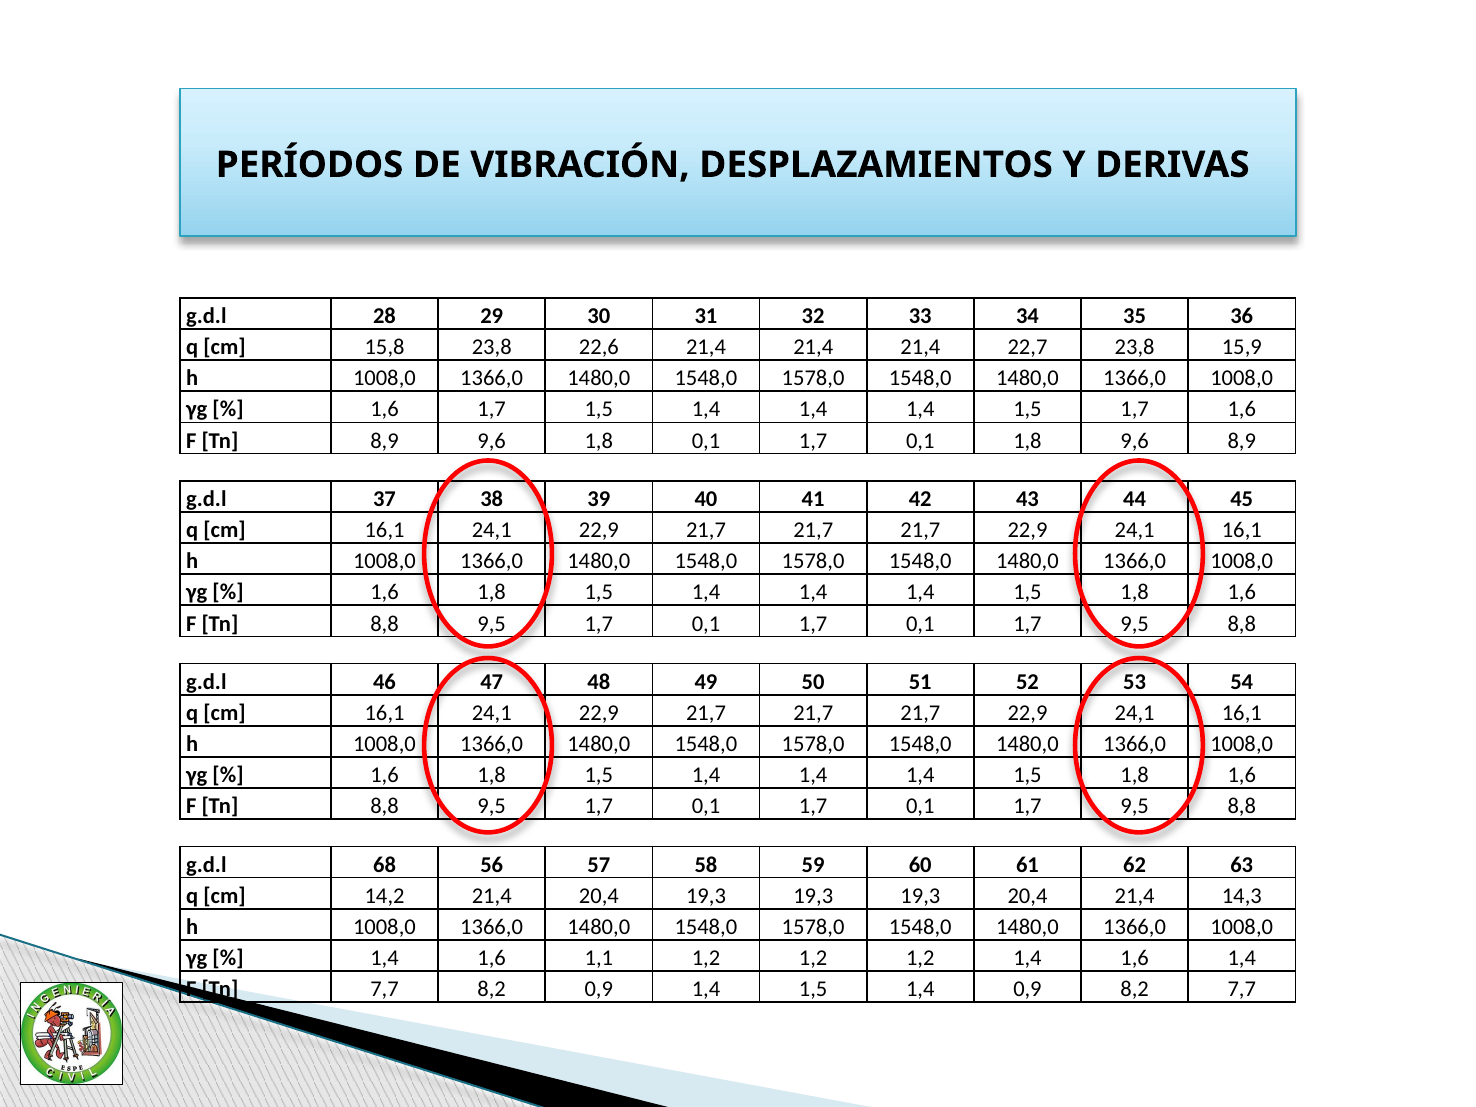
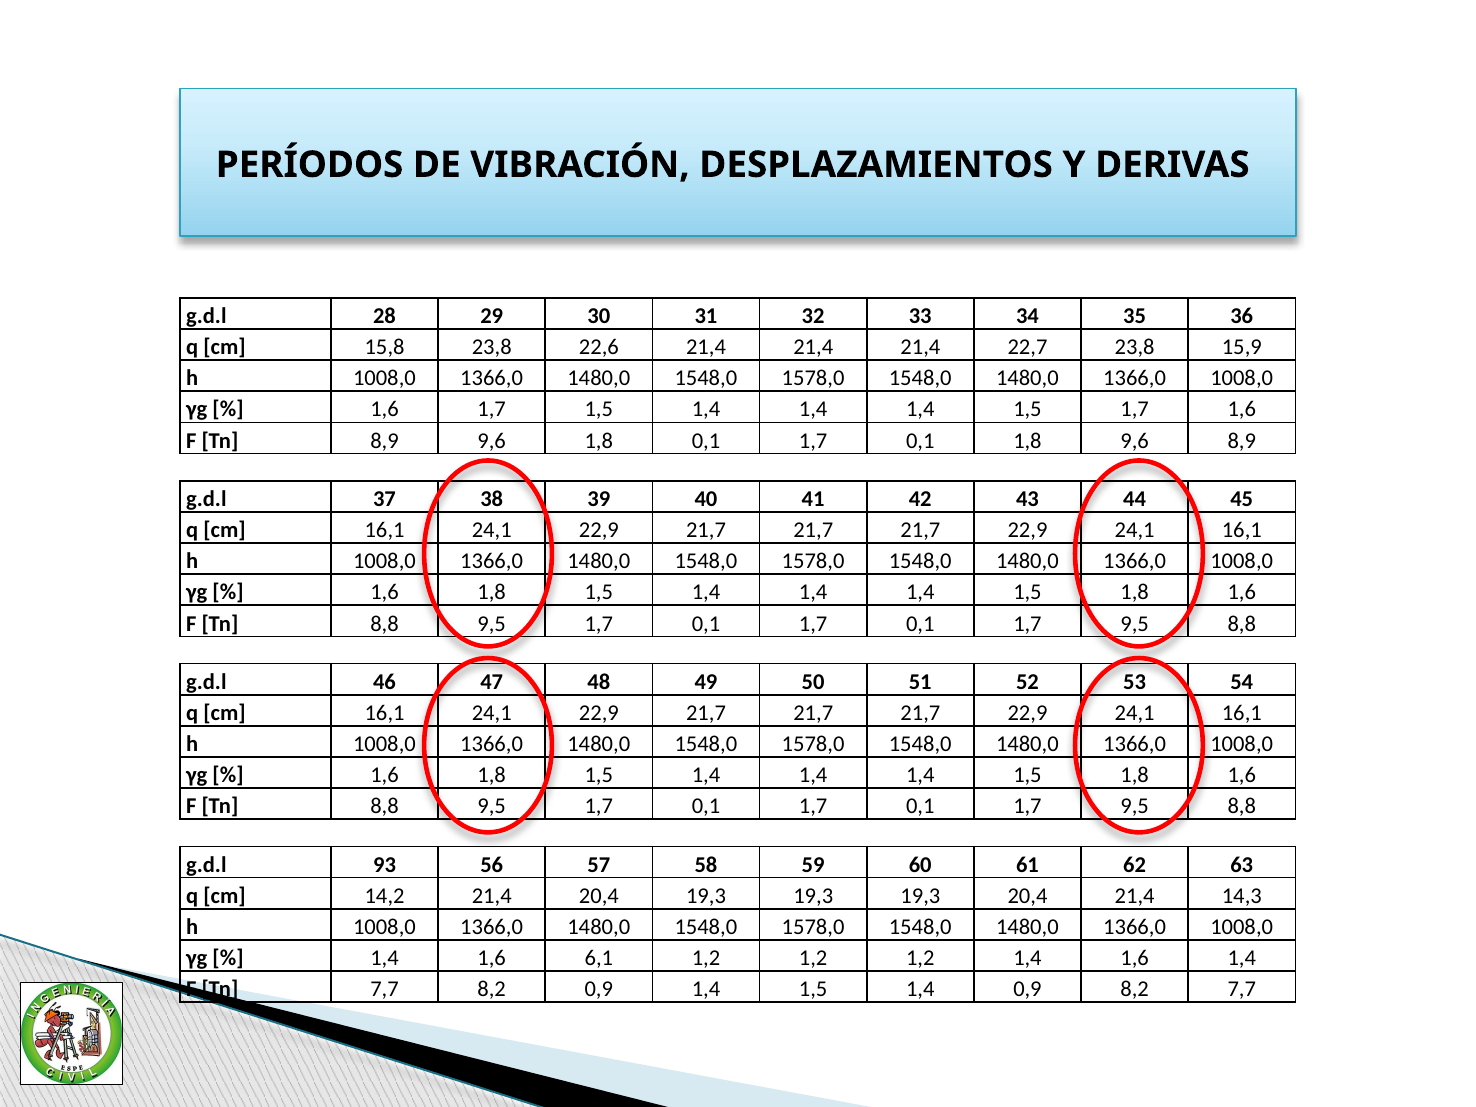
68: 68 -> 93
1,1: 1,1 -> 6,1
